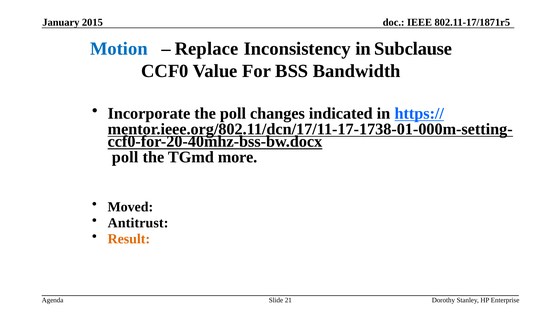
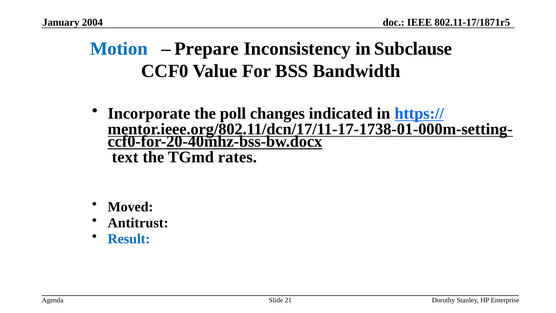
2015: 2015 -> 2004
Replace: Replace -> Prepare
poll at (125, 157): poll -> text
more: more -> rates
Result colour: orange -> blue
